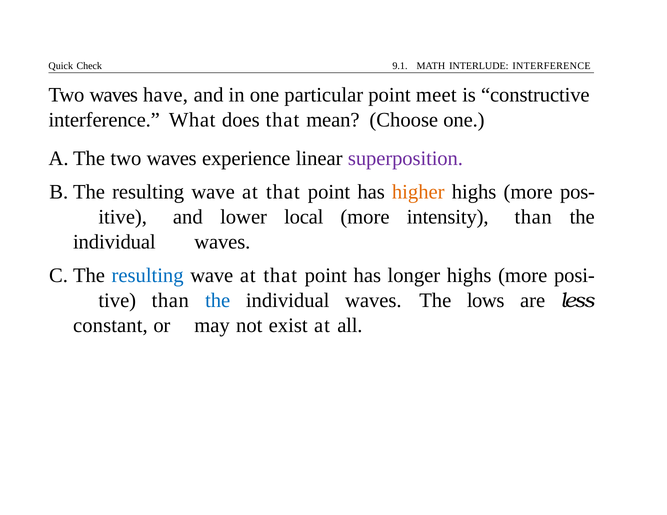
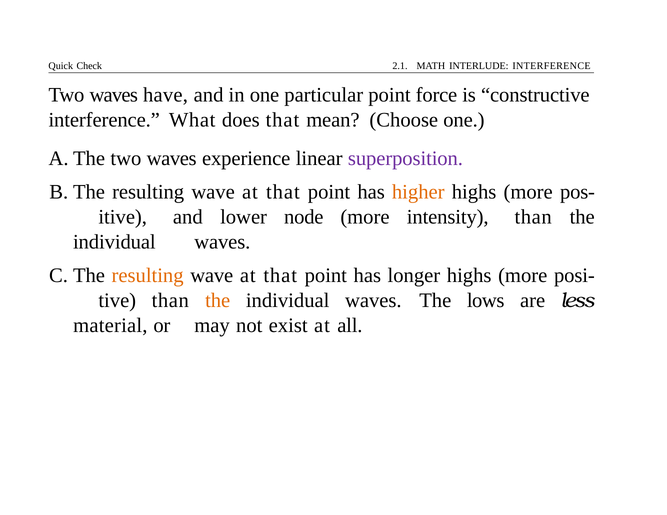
9.1: 9.1 -> 2.1
meet: meet -> force
local: local -> node
resulting at (148, 276) colour: blue -> orange
the at (218, 301) colour: blue -> orange
constant: constant -> material
